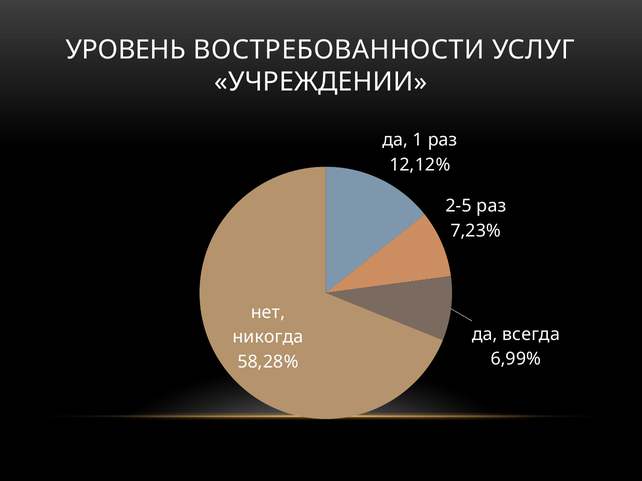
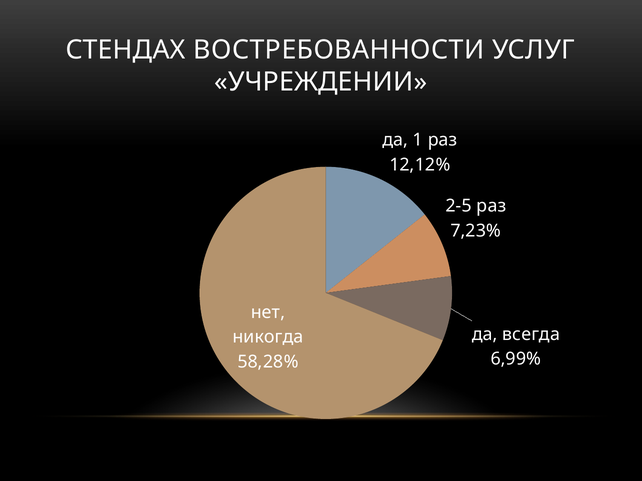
УРОВЕНЬ: УРОВЕНЬ -> СТЕНДАХ
